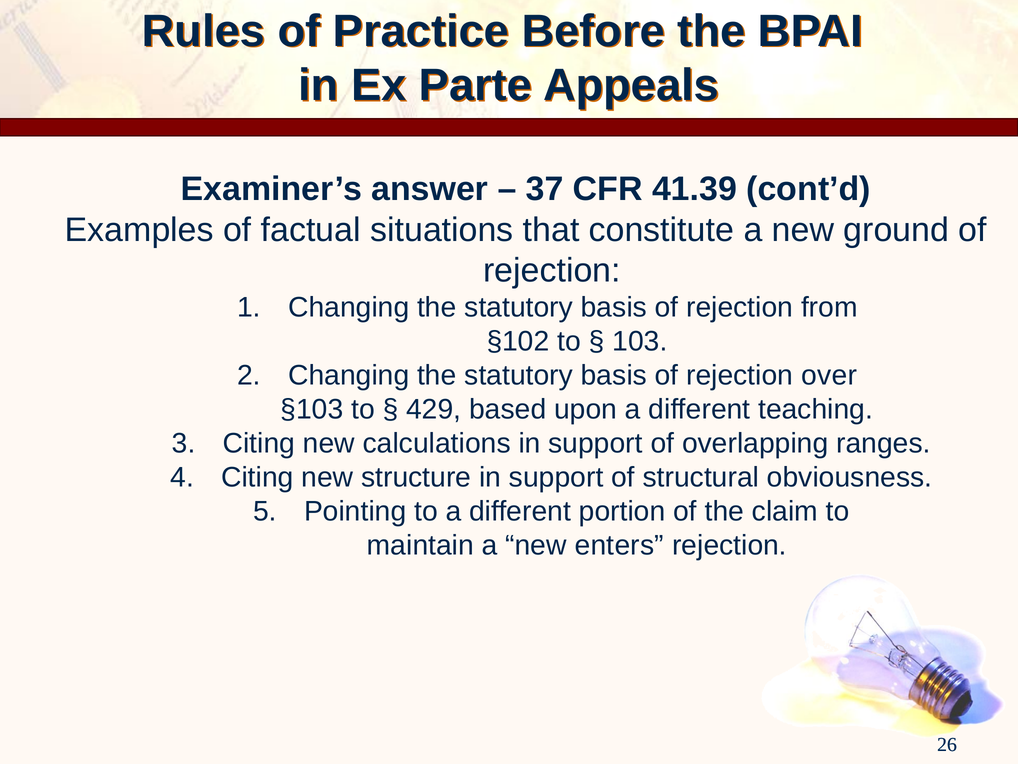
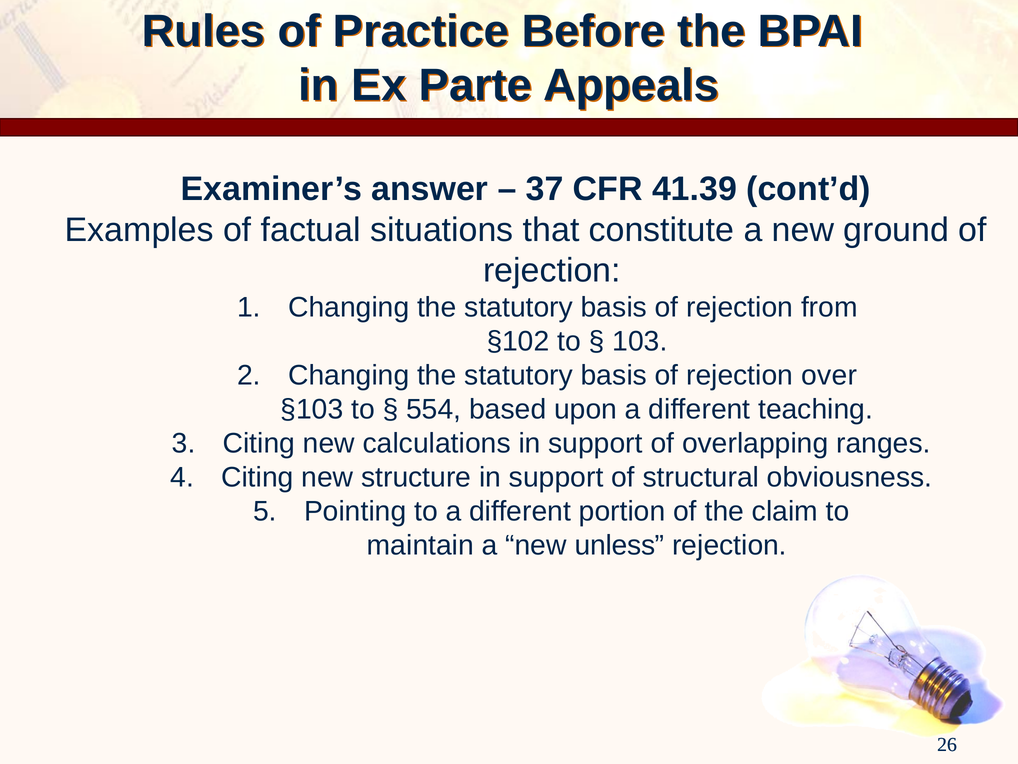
429: 429 -> 554
enters: enters -> unless
